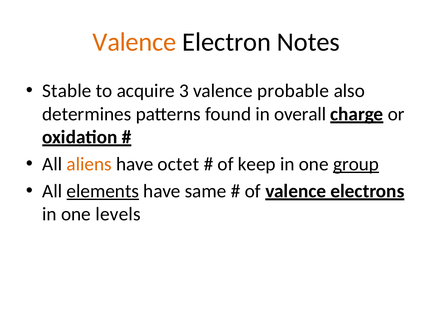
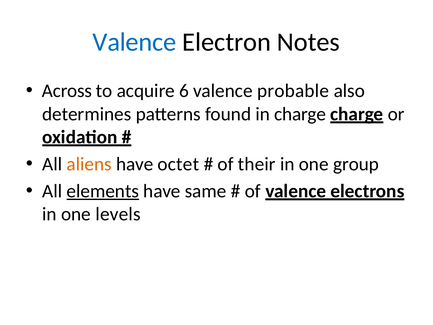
Valence at (134, 42) colour: orange -> blue
Stable: Stable -> Across
3: 3 -> 6
in overall: overall -> charge
keep: keep -> their
group underline: present -> none
